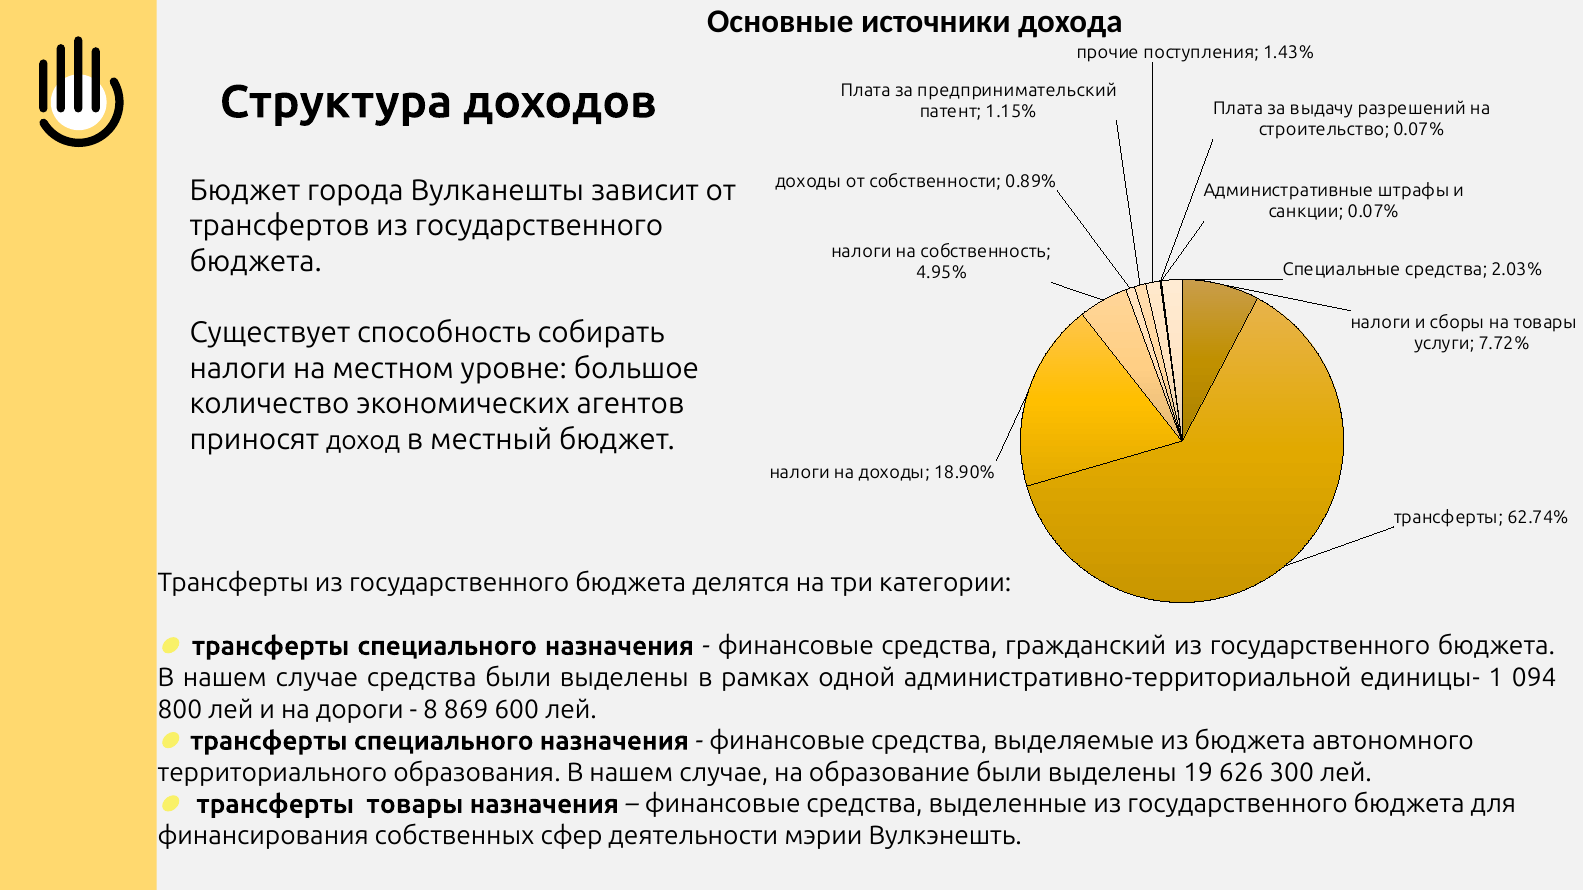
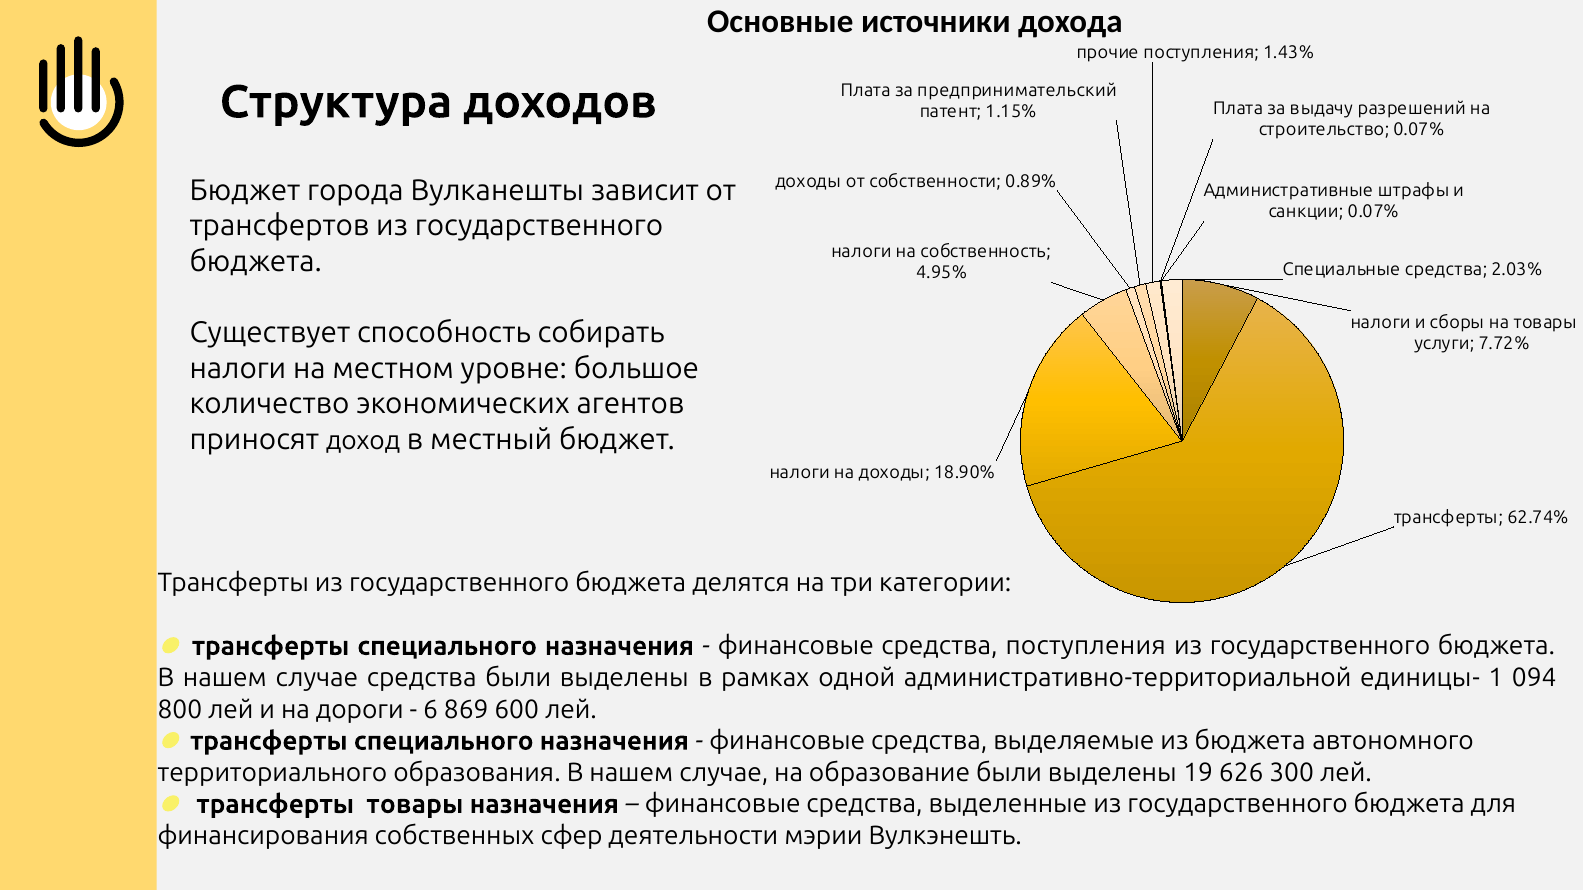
средства гражданский: гражданский -> поступления
8: 8 -> 6
